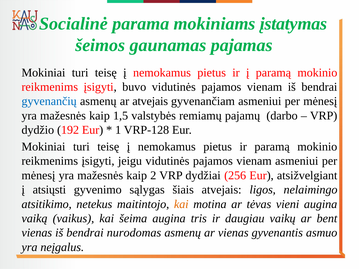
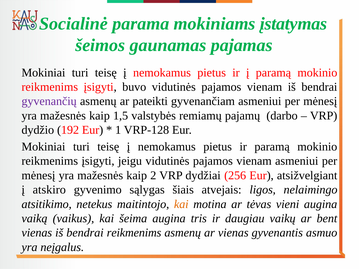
gyvenančių colour: blue -> purple
ar atvejais: atvejais -> pateikti
atsiųsti: atsiųsti -> atskiro
bendrai nurodomas: nurodomas -> reikmenims
